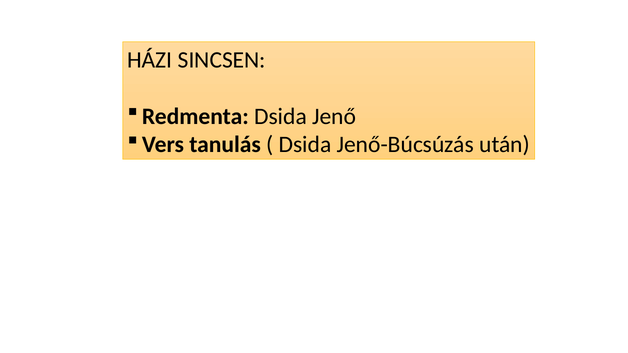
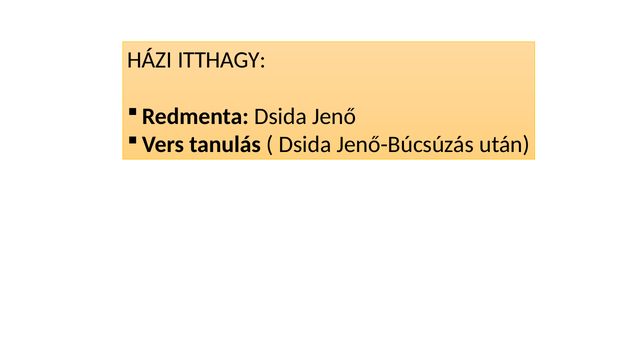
SINCSEN: SINCSEN -> ITTHAGY
